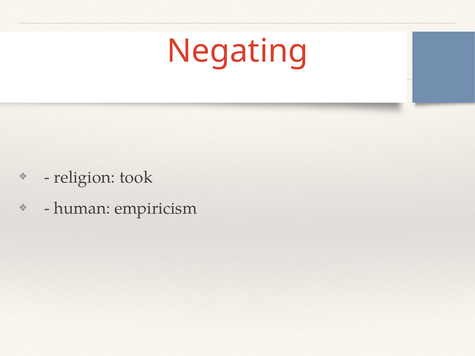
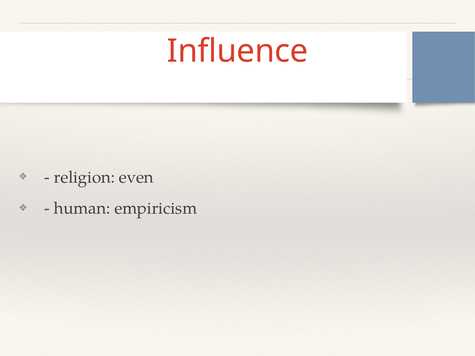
Negating: Negating -> Influence
took: took -> even
